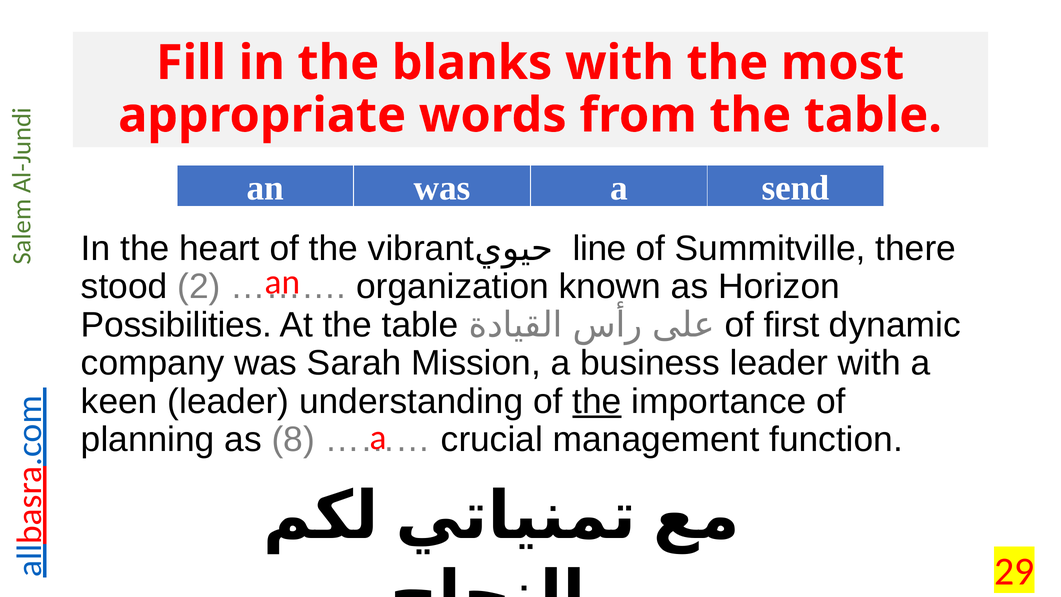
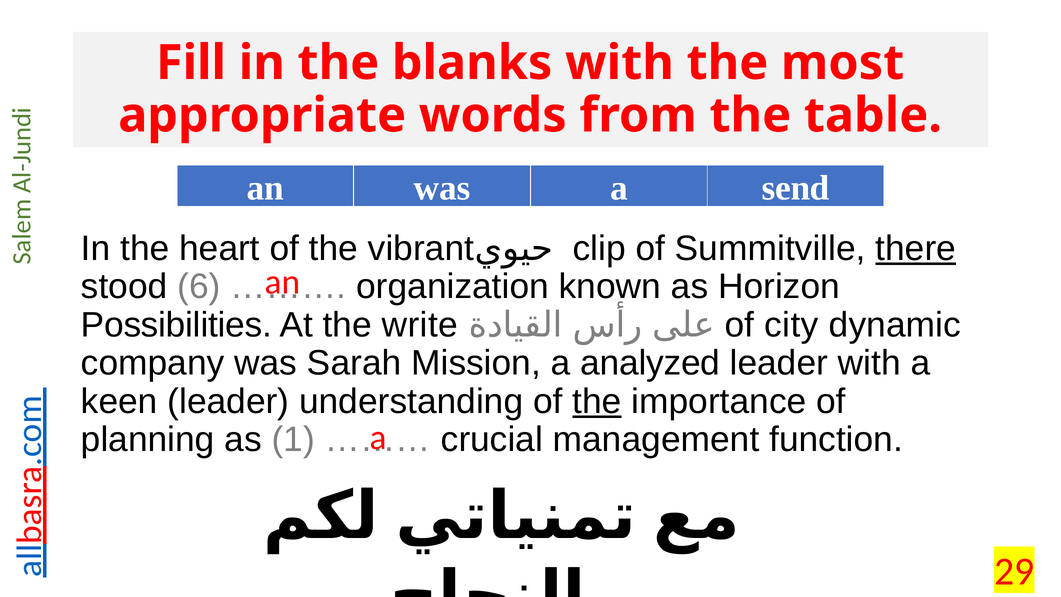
line: line -> clip
there underline: none -> present
2: 2 -> 6
At the table: table -> write
first: first -> city
business: business -> analyzed
8: 8 -> 1
